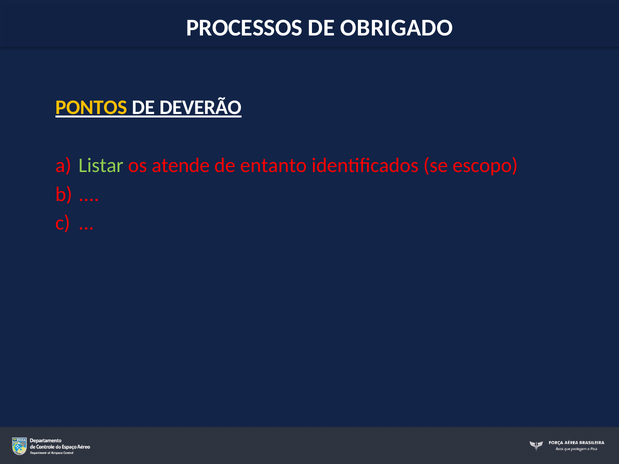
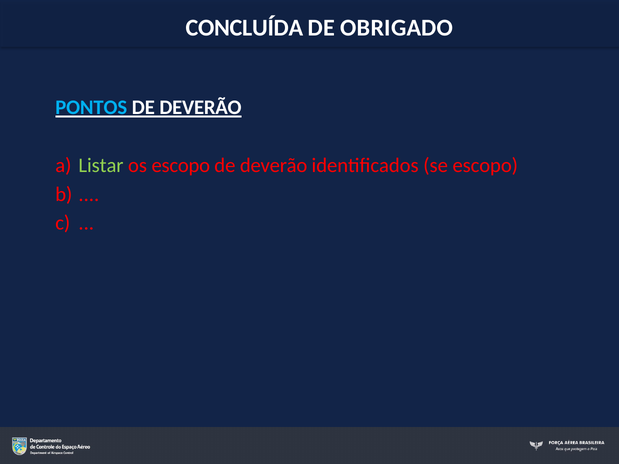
PROCESSOS: PROCESSOS -> CONCLUÍDA
PONTOS colour: yellow -> light blue
os atende: atende -> escopo
entanto at (273, 165): entanto -> deverão
